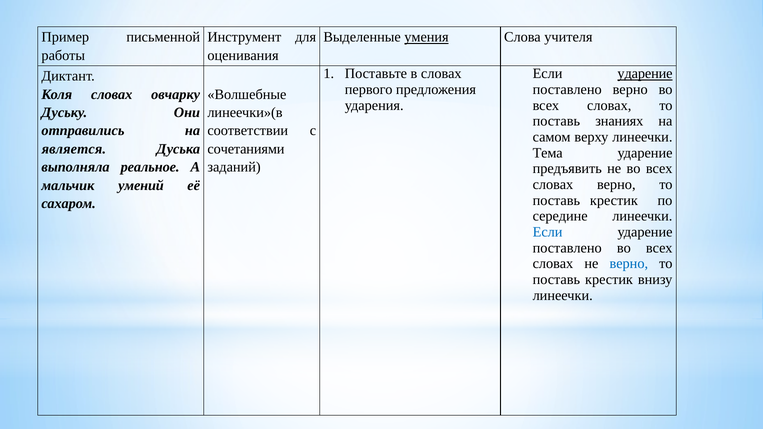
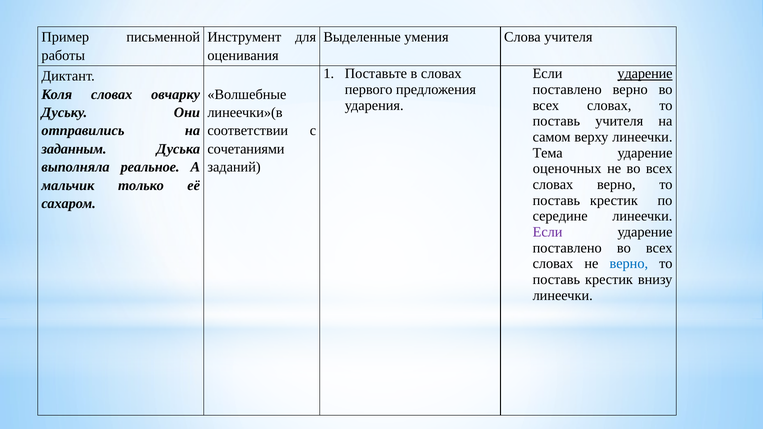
умения underline: present -> none
поставь знаниях: знаниях -> учителя
является: является -> заданным
предъявить: предъявить -> оценочных
умений: умений -> только
Если at (548, 232) colour: blue -> purple
